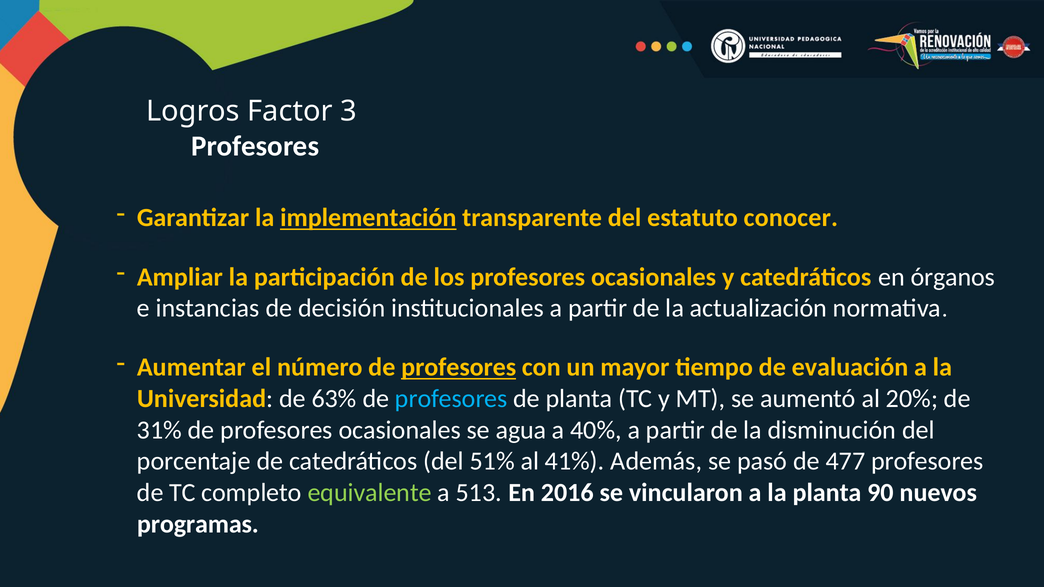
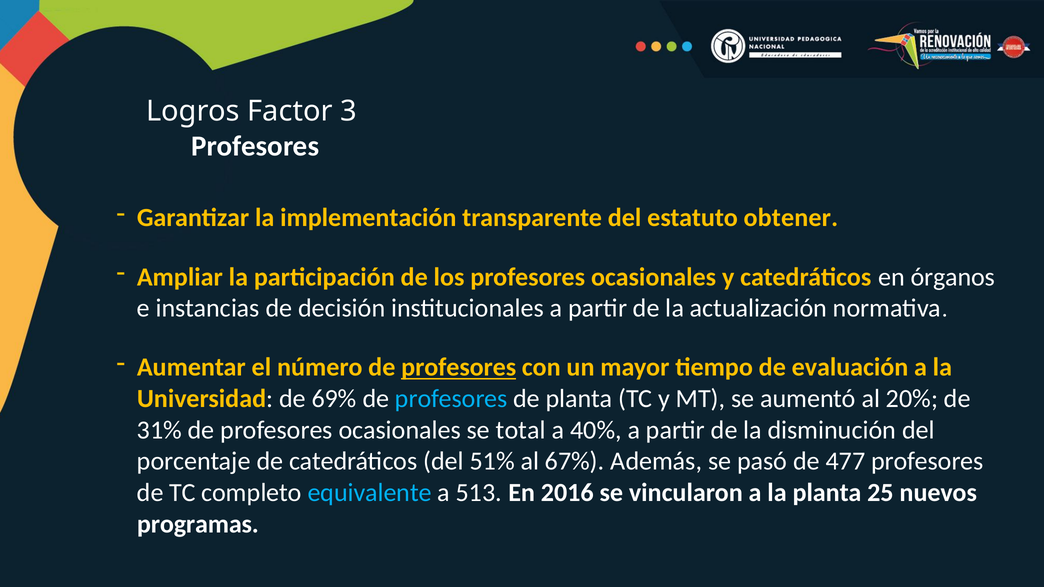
implementación underline: present -> none
conocer: conocer -> obtener
63%: 63% -> 69%
agua: agua -> total
41%: 41% -> 67%
equivalente colour: light green -> light blue
90: 90 -> 25
